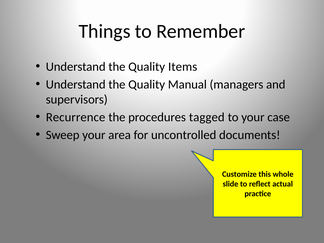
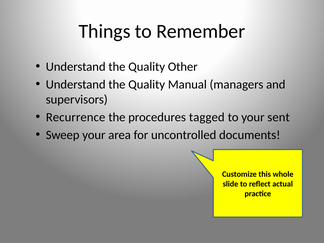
Items: Items -> Other
case: case -> sent
